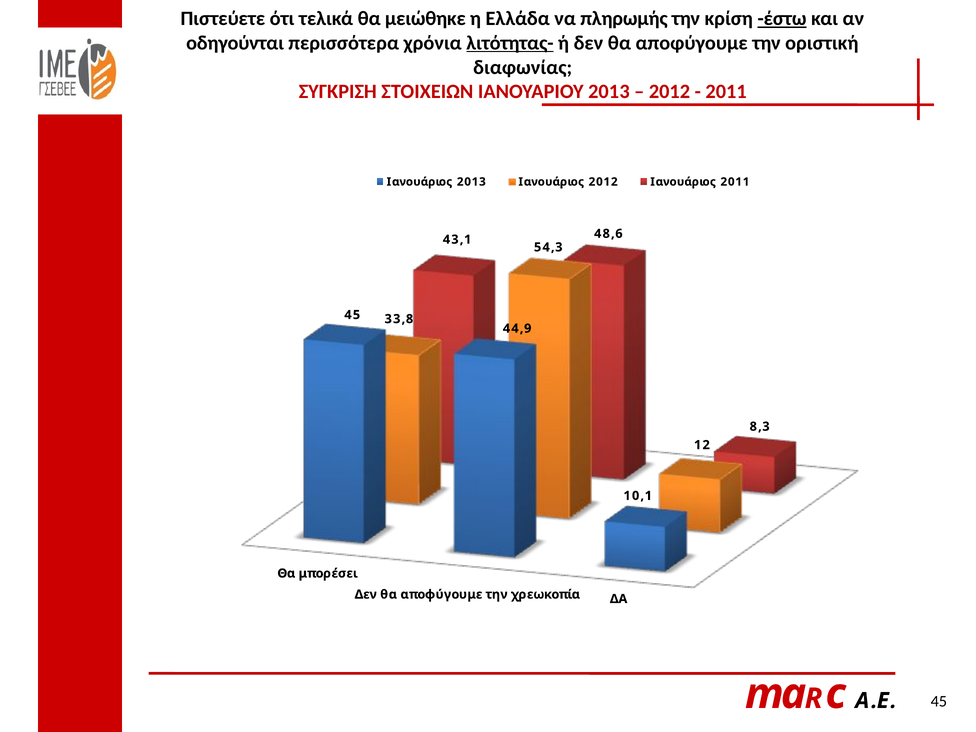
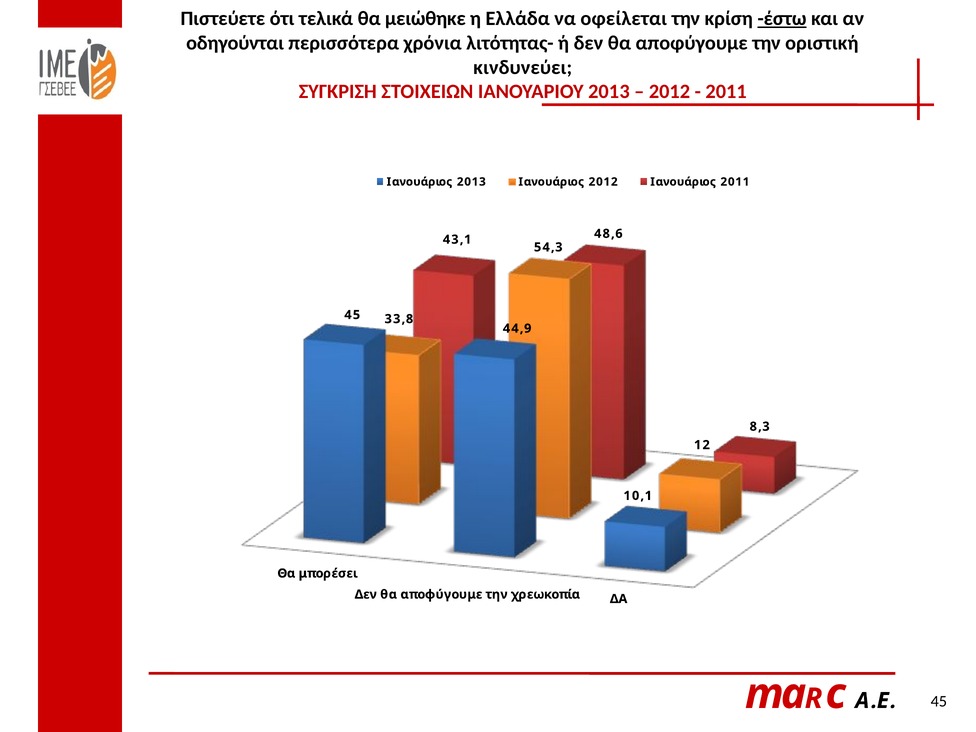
πληρωμής: πληρωμής -> οφείλεται
λιτότητας- underline: present -> none
διαφωνίας: διαφωνίας -> κινδυνεύει
